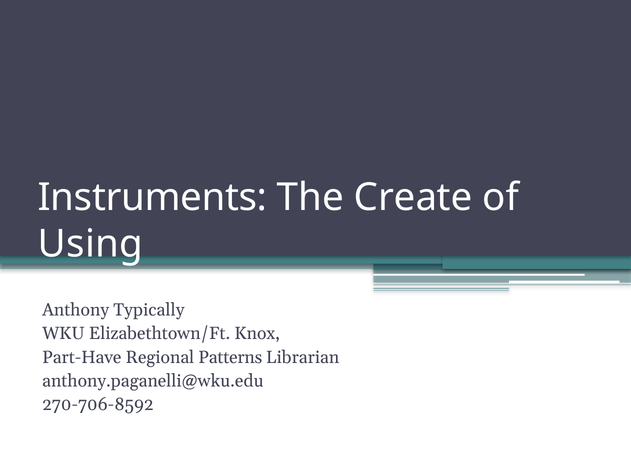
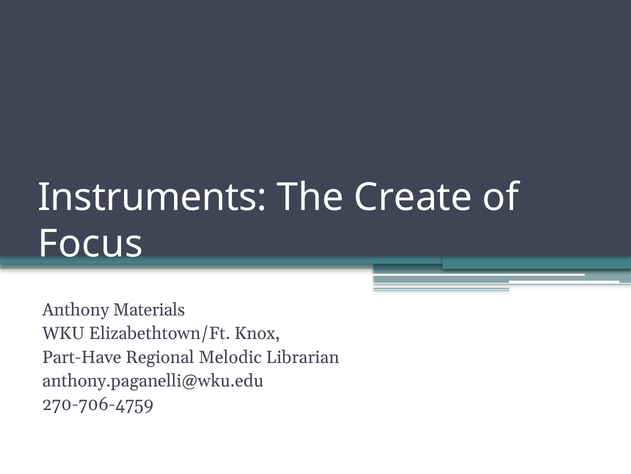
Using: Using -> Focus
Typically: Typically -> Materials
Patterns: Patterns -> Melodic
270-706-8592: 270-706-8592 -> 270-706-4759
